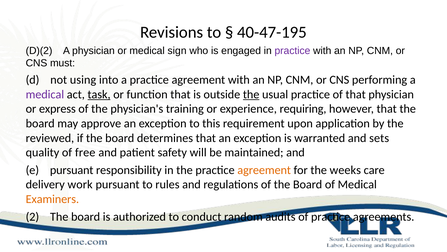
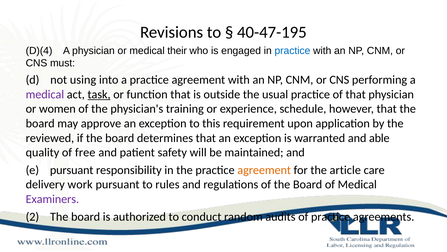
D)(2: D)(2 -> D)(4
sign: sign -> their
practice at (292, 51) colour: purple -> blue
the at (251, 94) underline: present -> none
express: express -> women
requiring: requiring -> schedule
sets: sets -> able
weeks: weeks -> article
Examiners colour: orange -> purple
